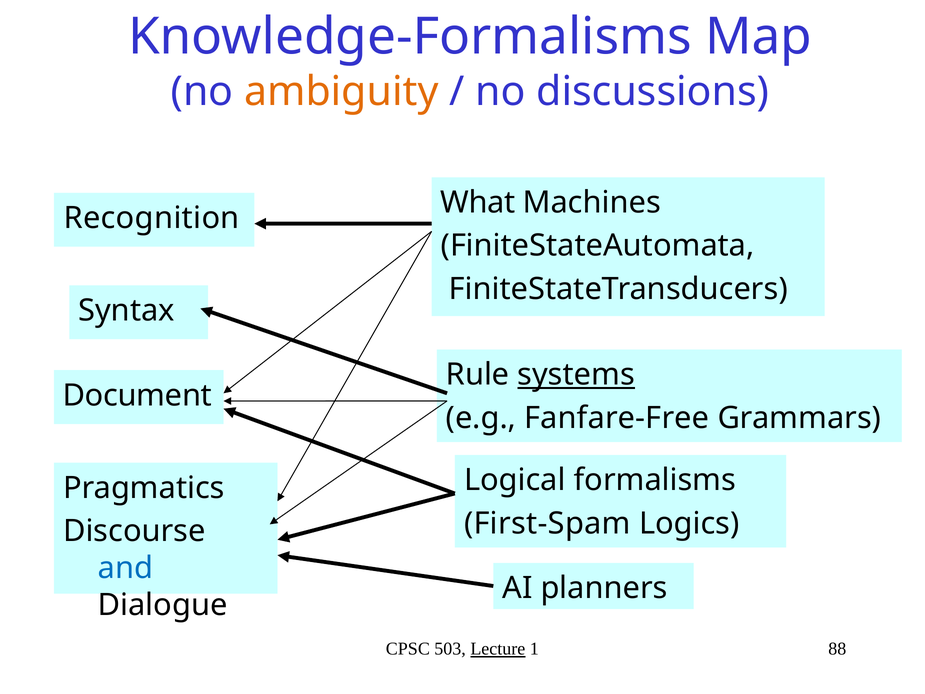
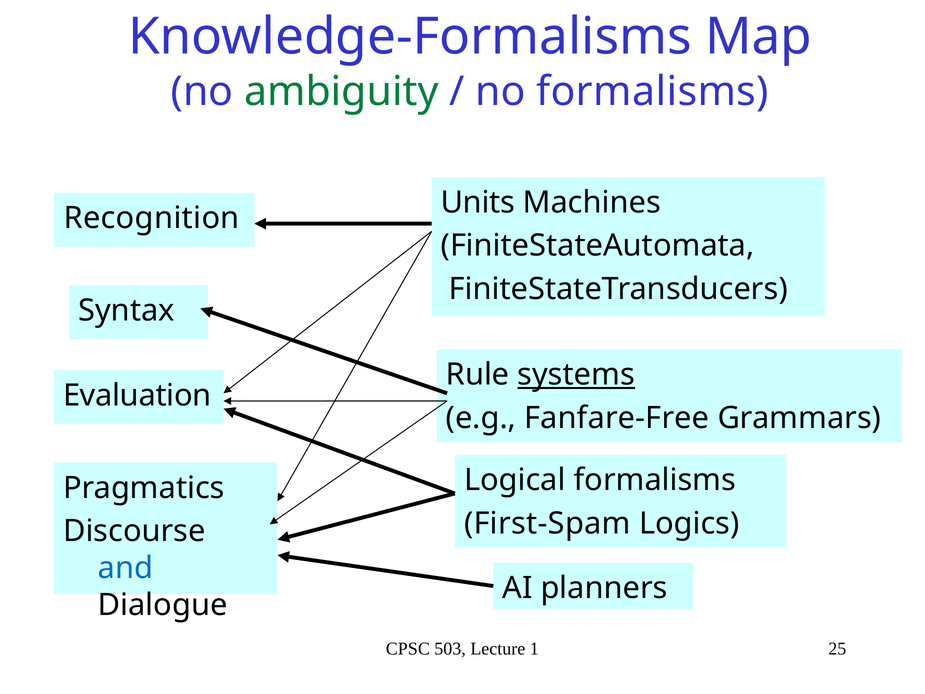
ambiguity colour: orange -> green
no discussions: discussions -> formalisms
What: What -> Units
Document: Document -> Evaluation
Lecture underline: present -> none
88: 88 -> 25
